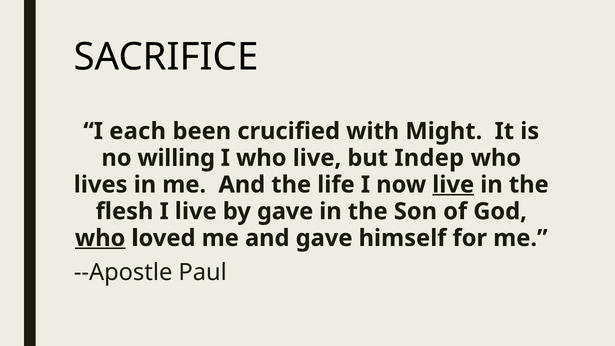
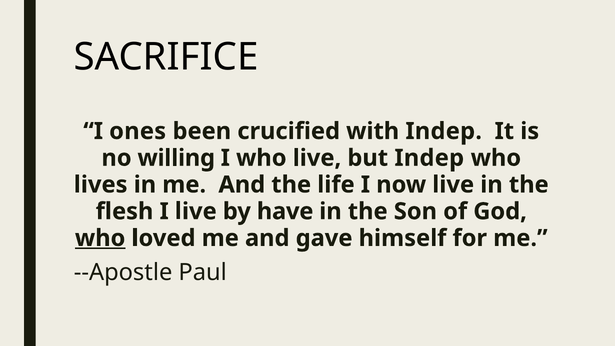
each: each -> ones
with Might: Might -> Indep
live at (453, 185) underline: present -> none
by gave: gave -> have
